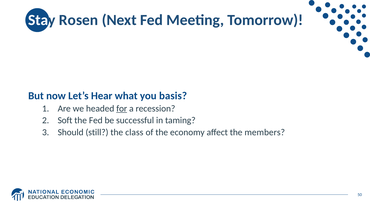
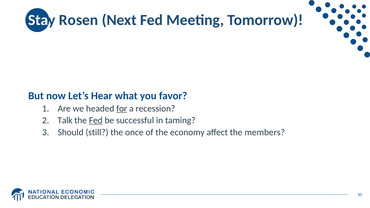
basis: basis -> favor
Soft: Soft -> Talk
Fed at (96, 120) underline: none -> present
class: class -> once
